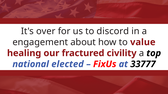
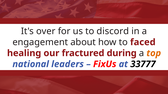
value: value -> faced
civility: civility -> during
top colour: black -> orange
elected: elected -> leaders
